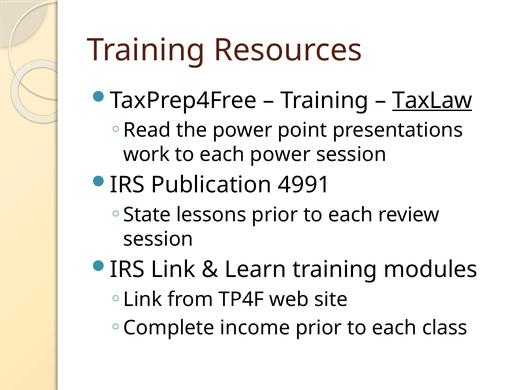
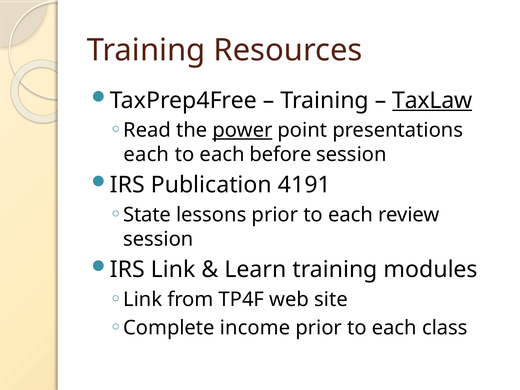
power at (242, 130) underline: none -> present
work at (147, 154): work -> each
each power: power -> before
4991: 4991 -> 4191
